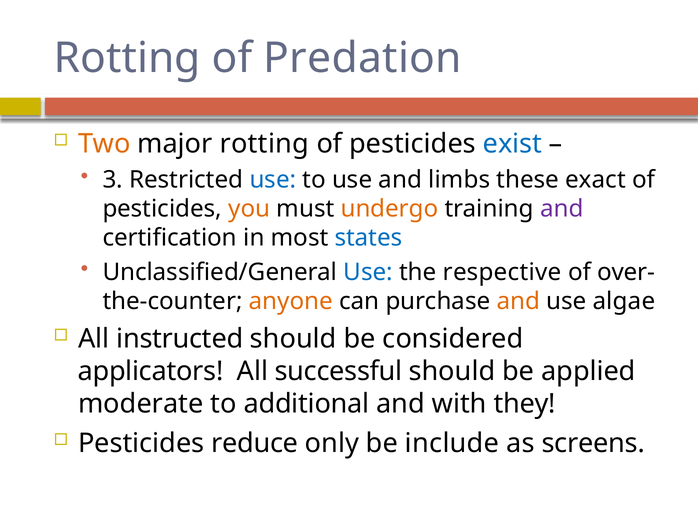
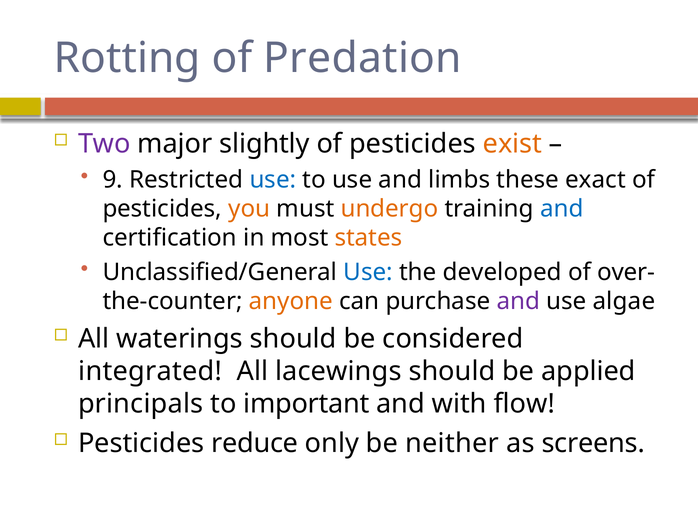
Two colour: orange -> purple
major rotting: rotting -> slightly
exist colour: blue -> orange
3: 3 -> 9
and at (562, 209) colour: purple -> blue
states colour: blue -> orange
respective: respective -> developed
and at (518, 301) colour: orange -> purple
instructed: instructed -> waterings
applicators: applicators -> integrated
successful: successful -> lacewings
moderate: moderate -> principals
additional: additional -> important
they: they -> flow
include: include -> neither
